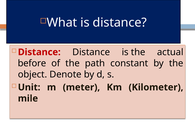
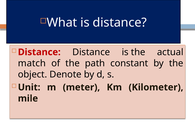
before: before -> match
